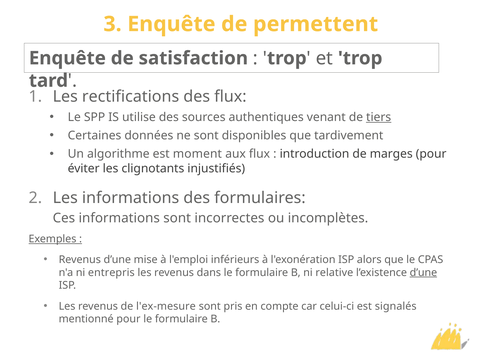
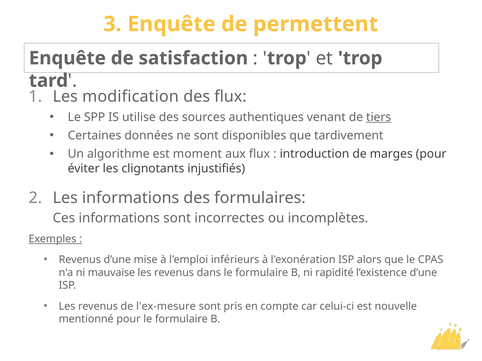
rectifications: rectifications -> modification
entrepris: entrepris -> mauvaise
relative: relative -> rapidité
d’une at (423, 273) underline: present -> none
signalés: signalés -> nouvelle
